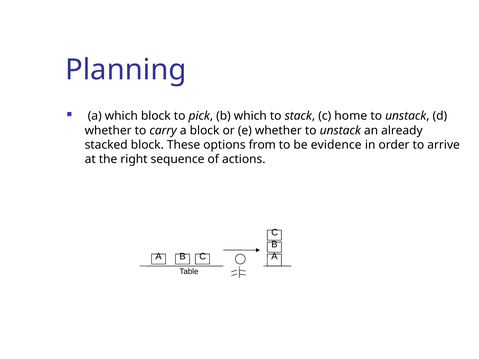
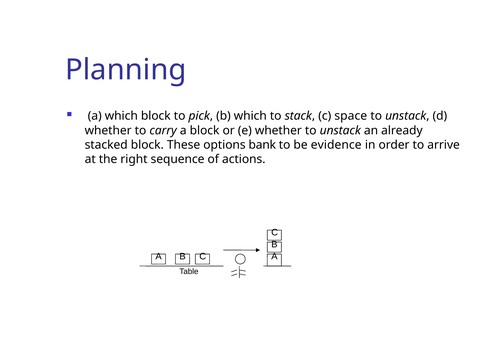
home: home -> space
from: from -> bank
